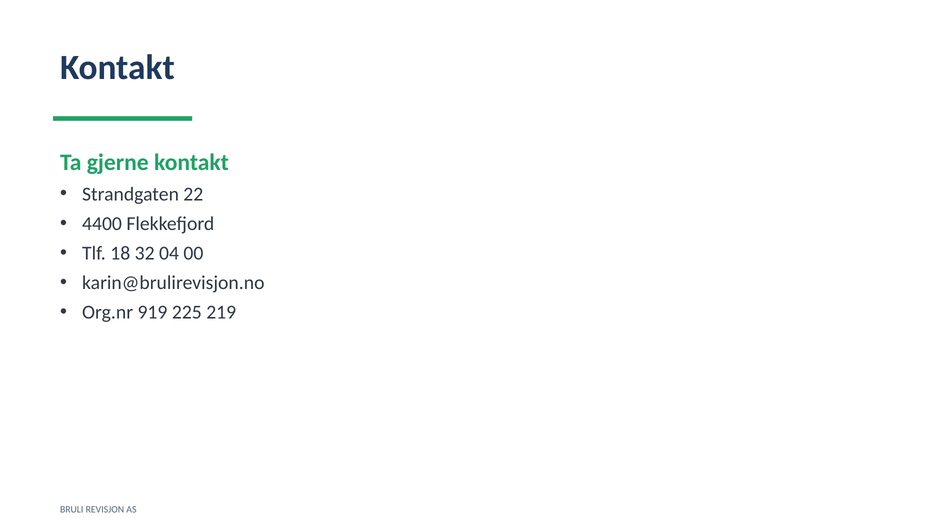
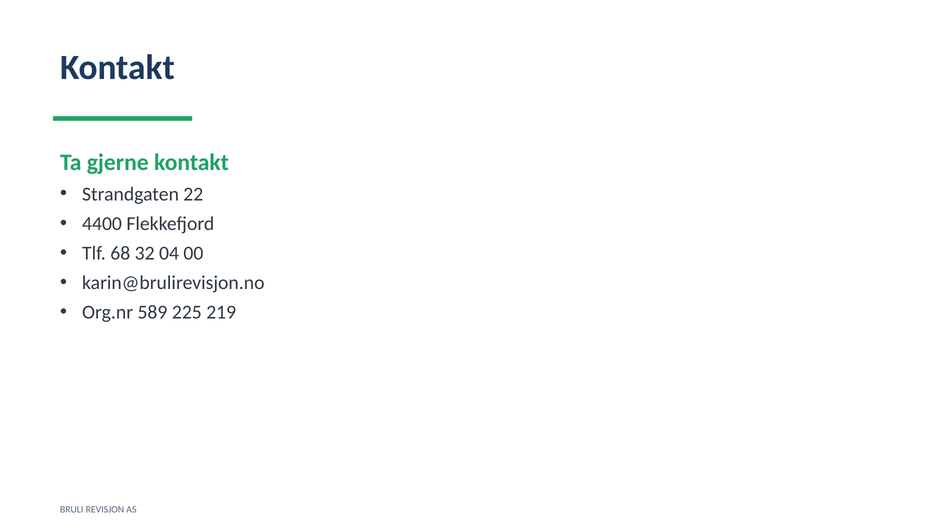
18: 18 -> 68
919: 919 -> 589
